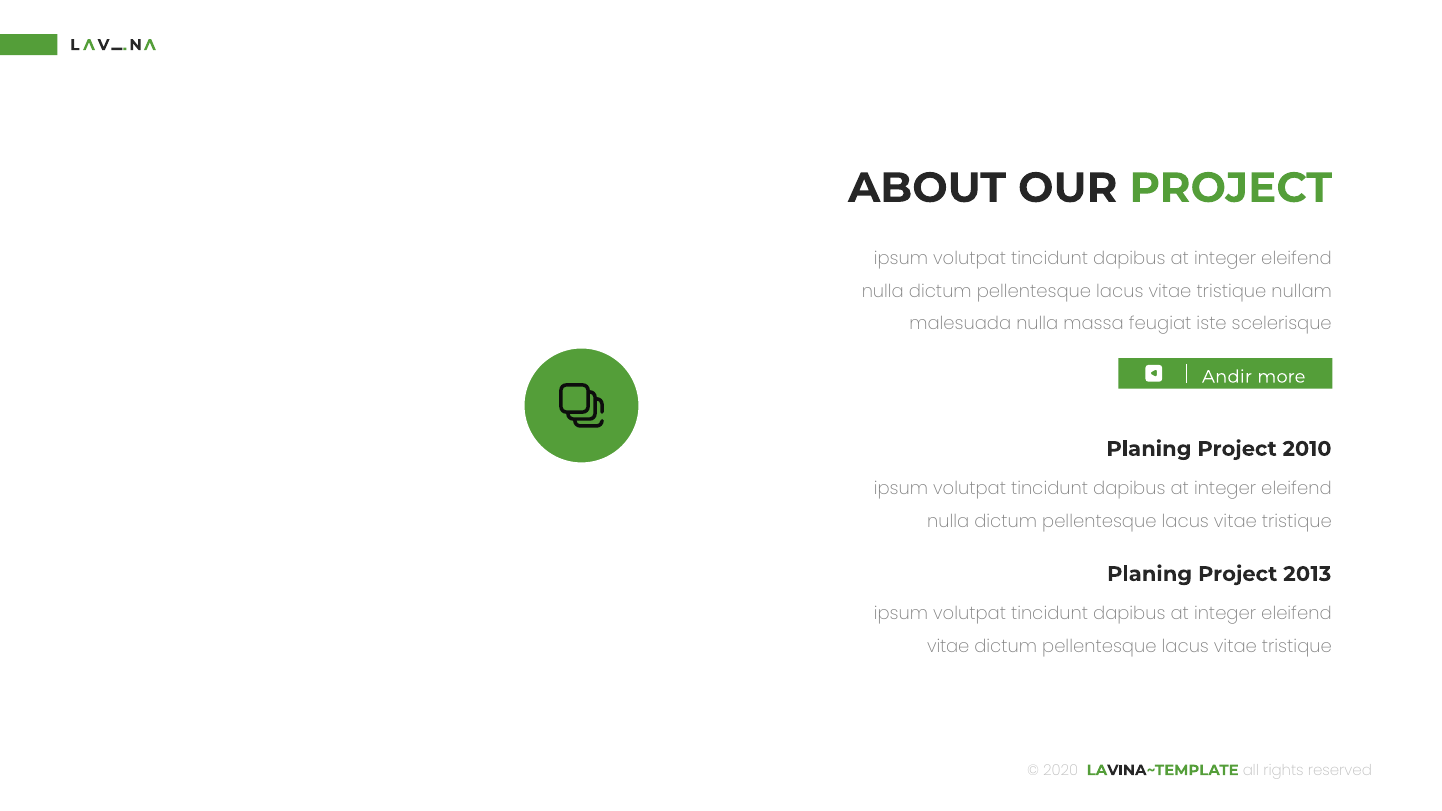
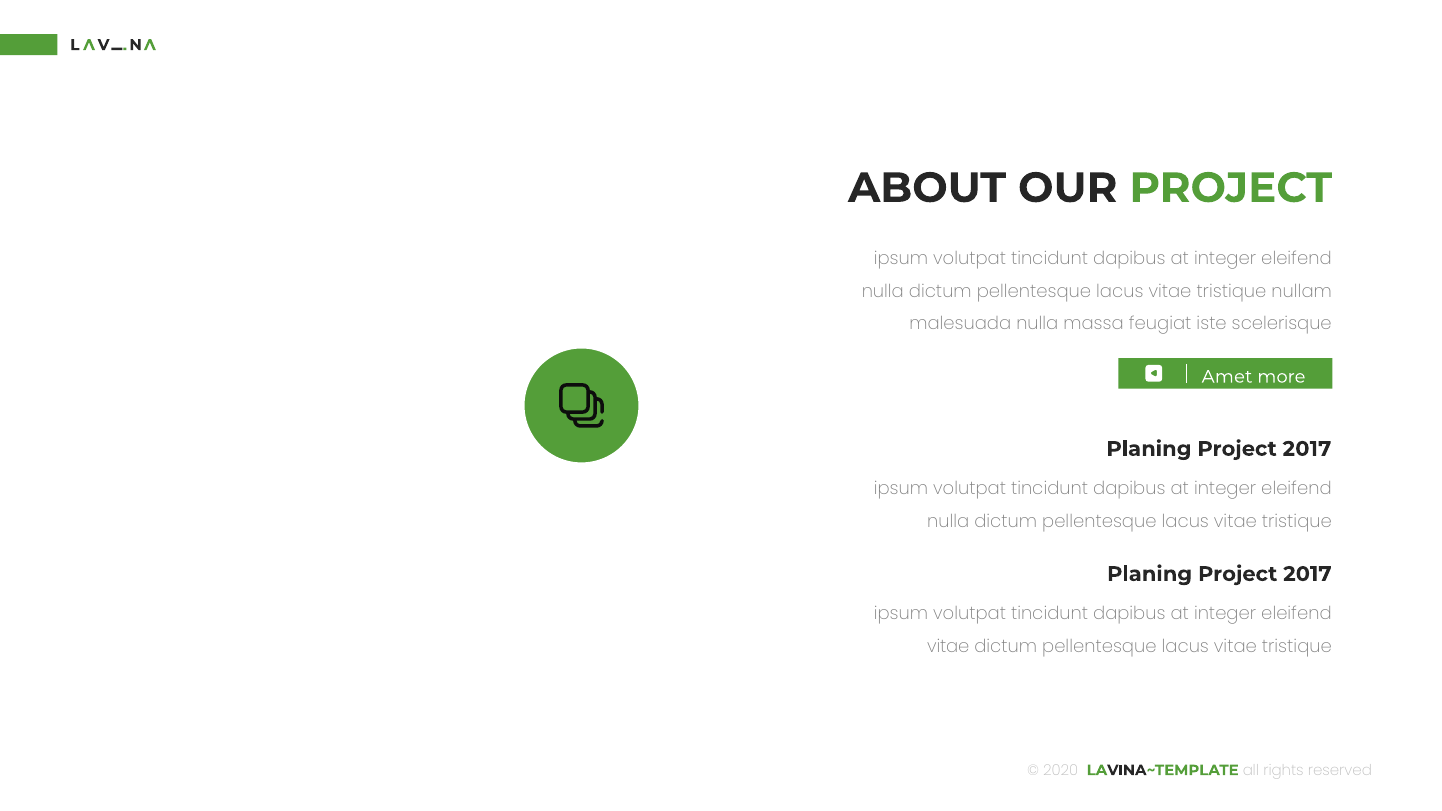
Andir: Andir -> Amet
2010 at (1307, 449): 2010 -> 2017
2013 at (1307, 574): 2013 -> 2017
